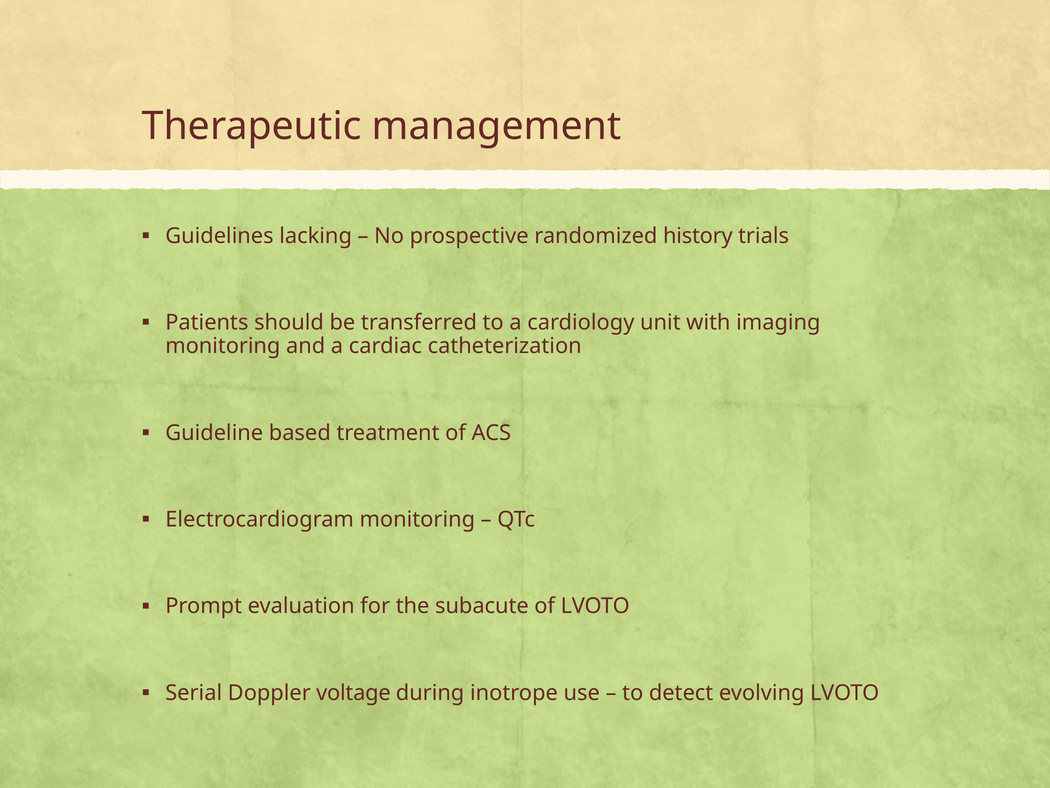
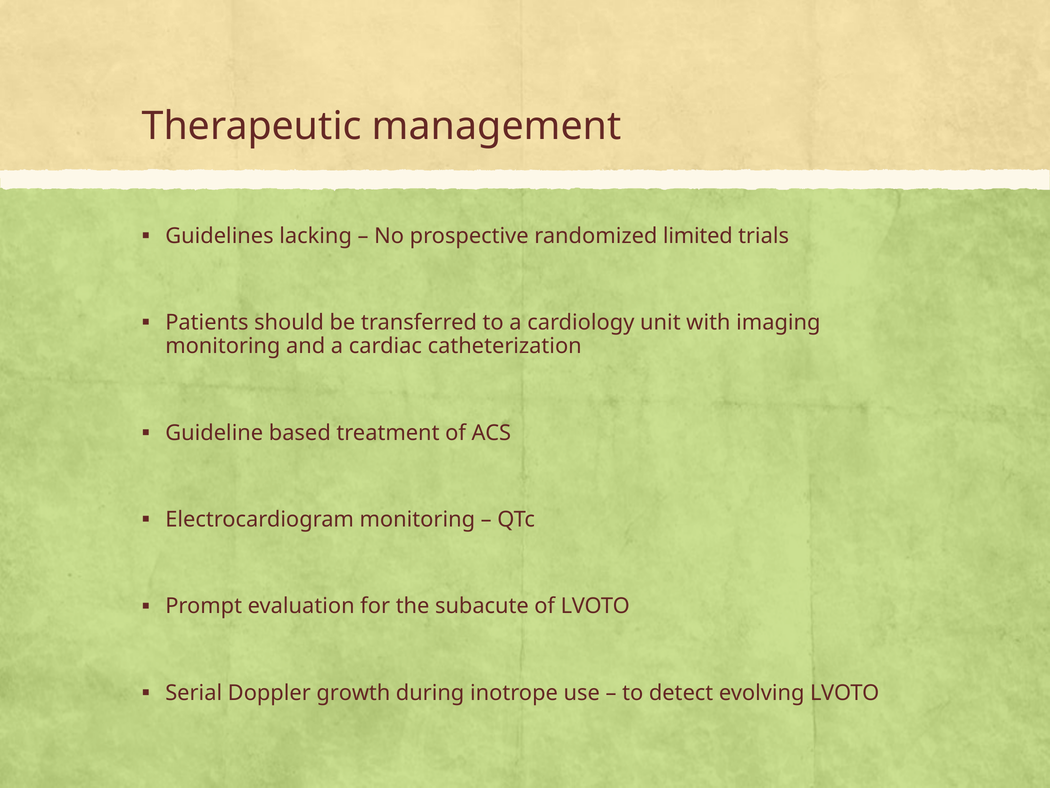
history: history -> limited
voltage: voltage -> growth
